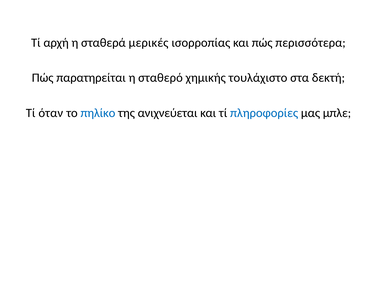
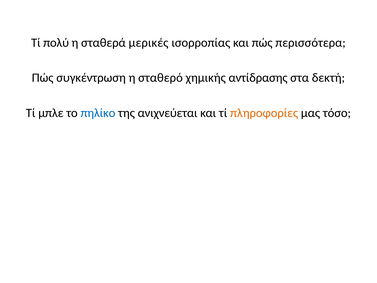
αρχή: αρχή -> πολύ
παρατηρείται: παρατηρείται -> συγκέντρωση
τουλάχιστο: τουλάχιστο -> αντίδρασης
όταν: όταν -> μπλε
πληροφορίες colour: blue -> orange
μπλε: μπλε -> τόσο
